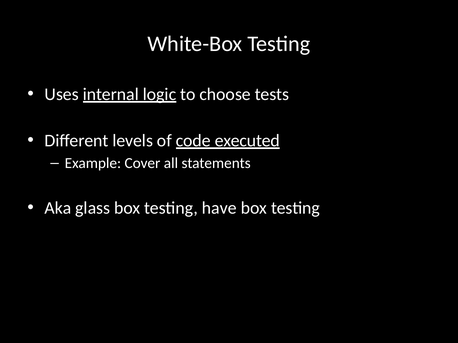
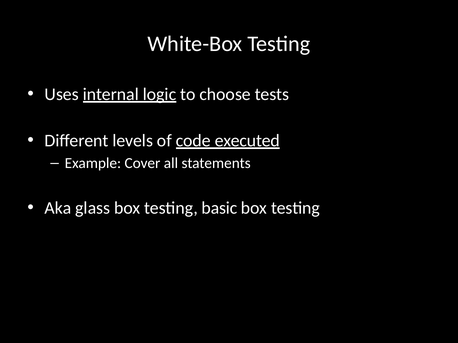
have: have -> basic
